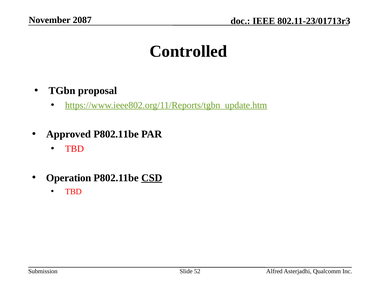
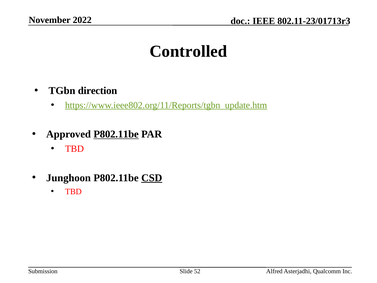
2087: 2087 -> 2022
proposal: proposal -> direction
P802.11be at (116, 134) underline: none -> present
Operation: Operation -> Junghoon
